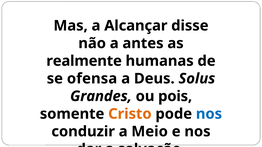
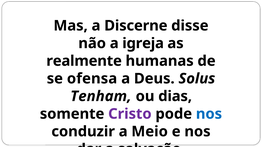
Alcançar: Alcançar -> Discerne
antes: antes -> igreja
Grandes: Grandes -> Tenham
pois: pois -> dias
Cristo colour: orange -> purple
